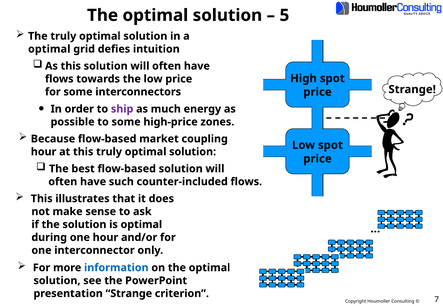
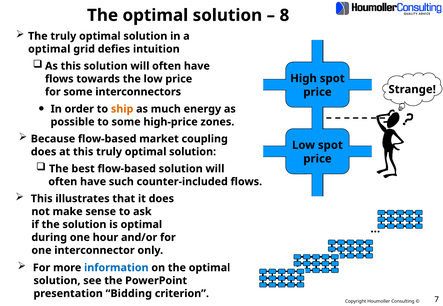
5: 5 -> 8
ship colour: purple -> orange
hour at (44, 152): hour -> does
Strange at (129, 294): Strange -> Bidding
